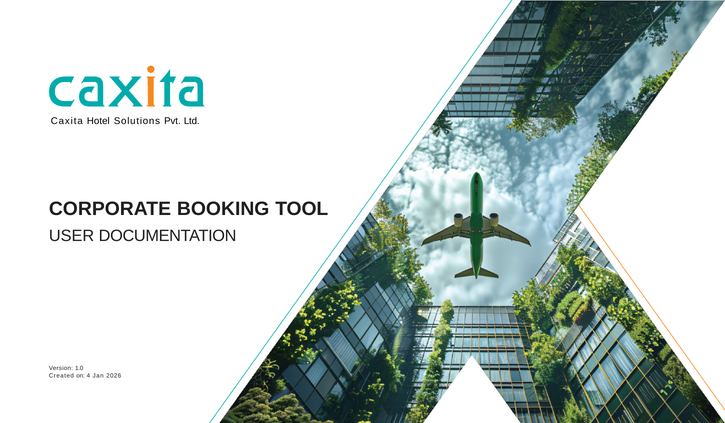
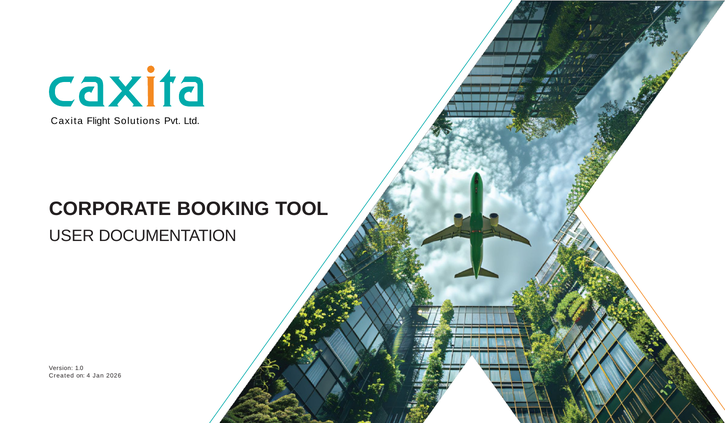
Hotel: Hotel -> Flight
